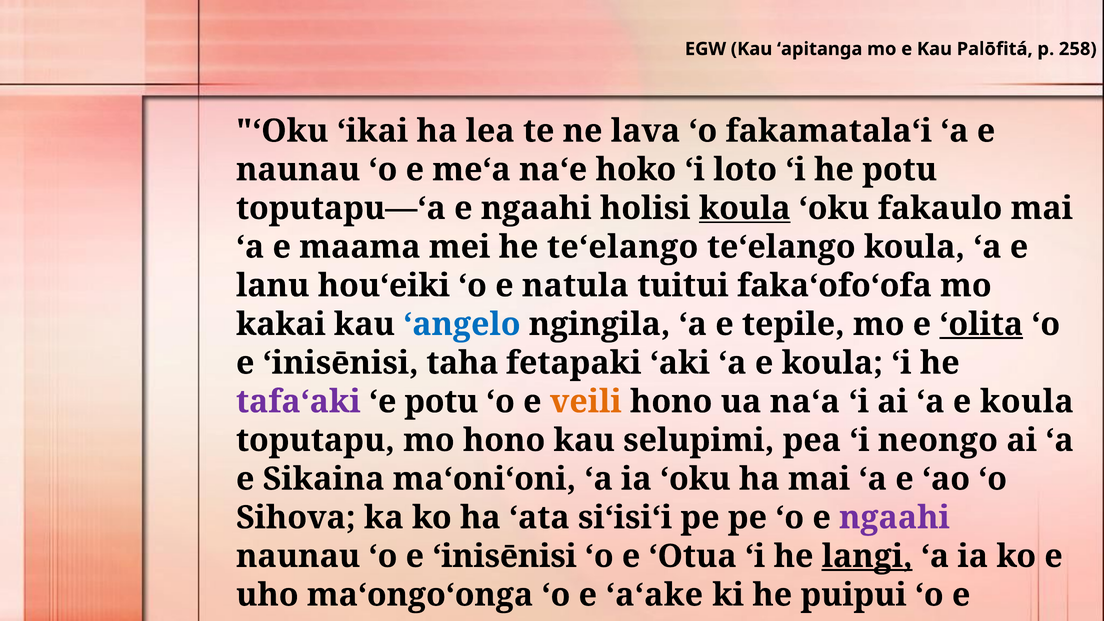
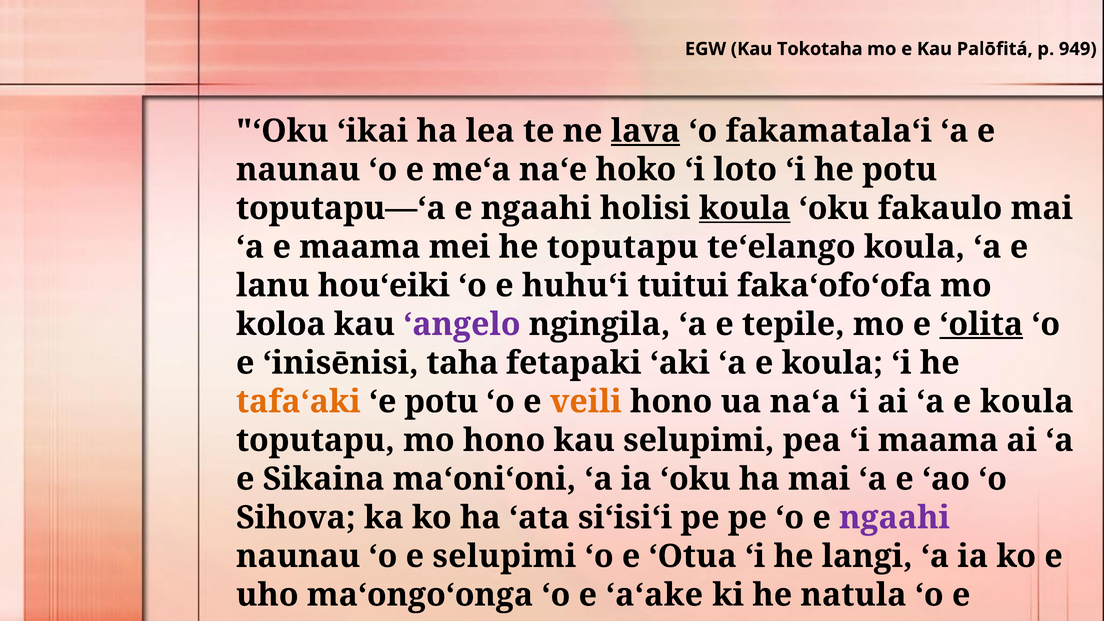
ʻapitanga: ʻapitanga -> Tokotaha
258: 258 -> 949
lava underline: none -> present
he teʻelango: teʻelango -> toputapu
natula: natula -> huhuʻi
kakai: kakai -> koloa
ʻangelo colour: blue -> purple
tafaʻaki colour: purple -> orange
ʻi neongo: neongo -> maama
naunau ʻo e ʻinisēnisi: ʻinisēnisi -> selupimi
langi underline: present -> none
puipui: puipui -> natula
